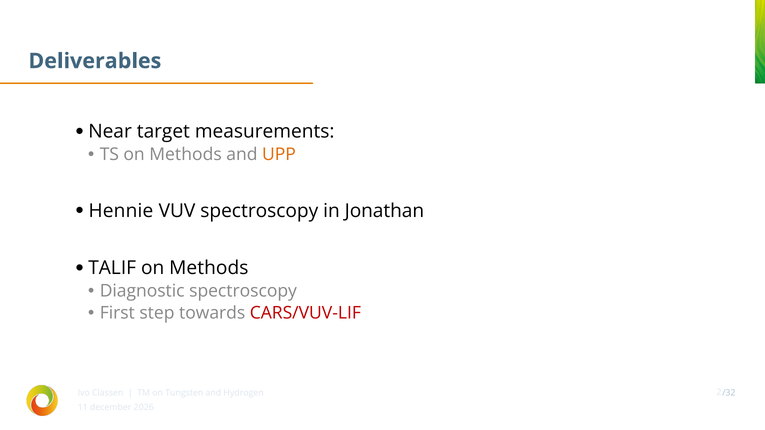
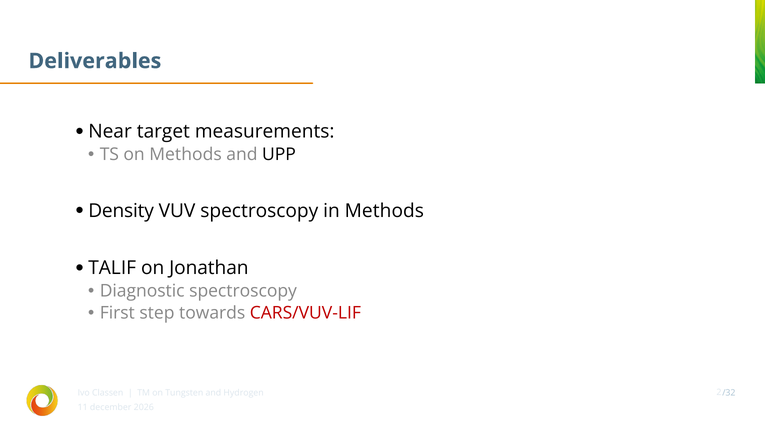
UPP colour: orange -> black
Hennie: Hennie -> Density
in Jonathan: Jonathan -> Methods
TALIF on Methods: Methods -> Jonathan
